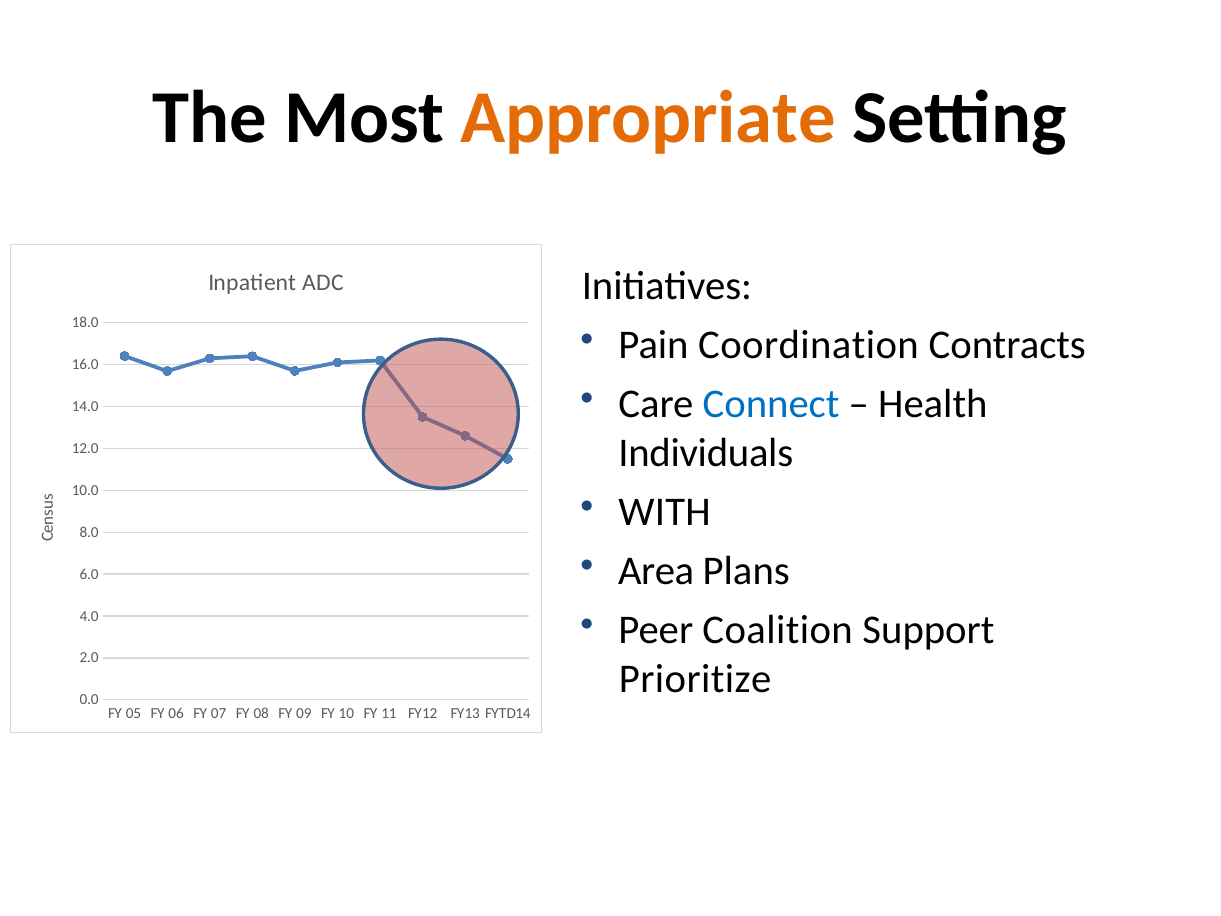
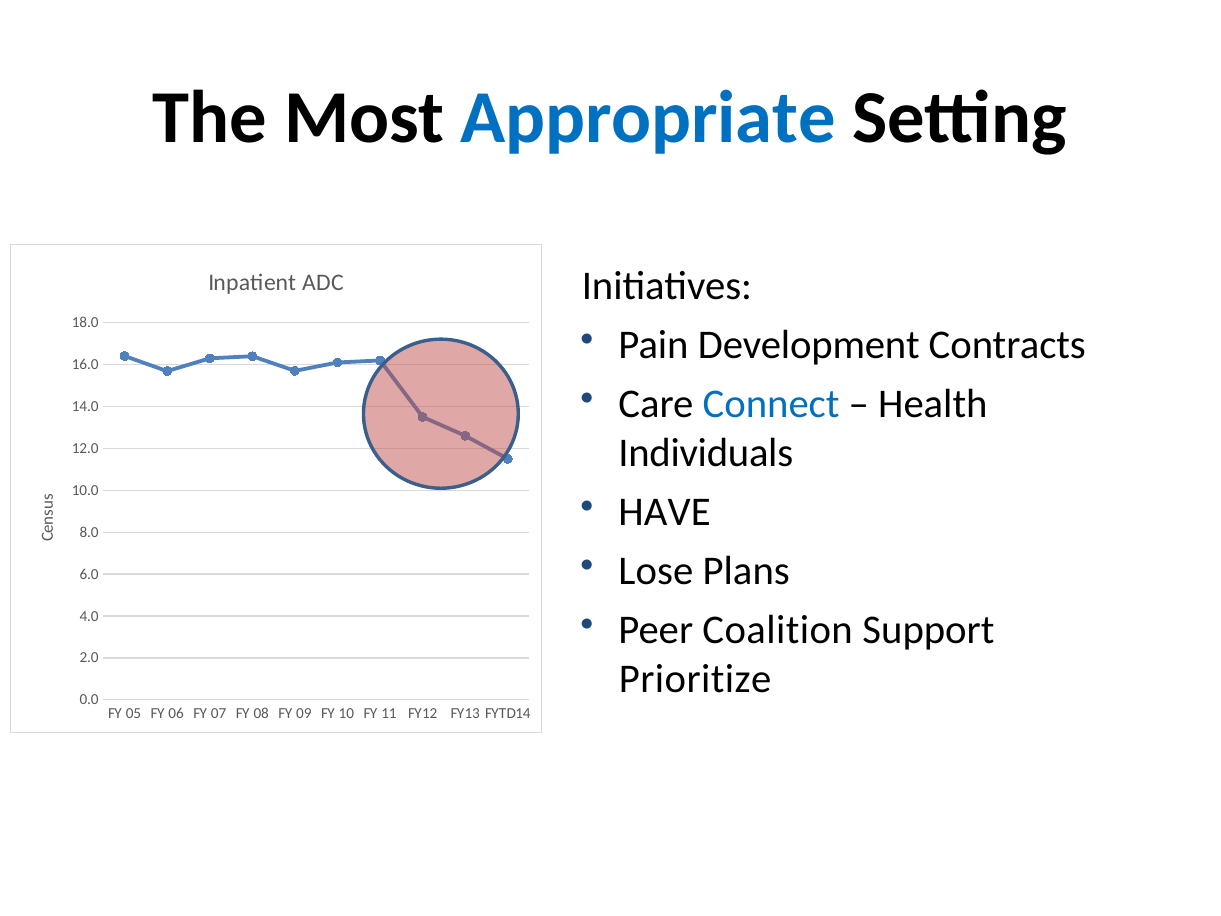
Appropriate colour: orange -> blue
Coordination: Coordination -> Development
WITH: WITH -> HAVE
Area: Area -> Lose
